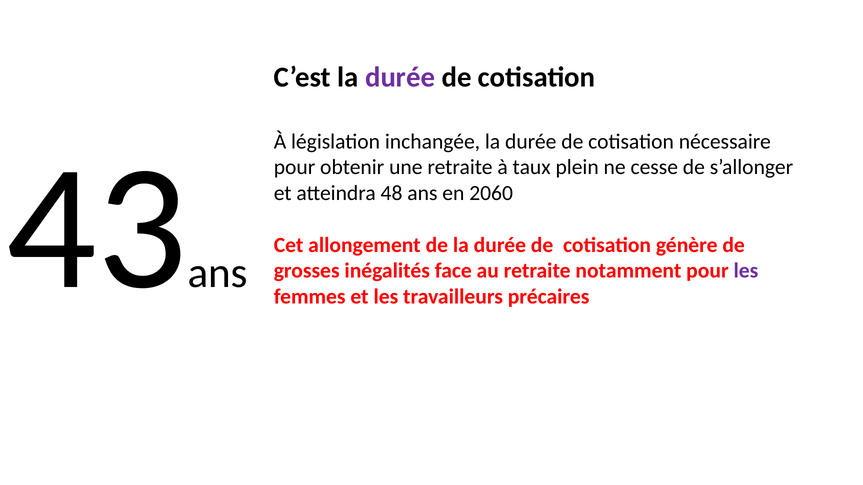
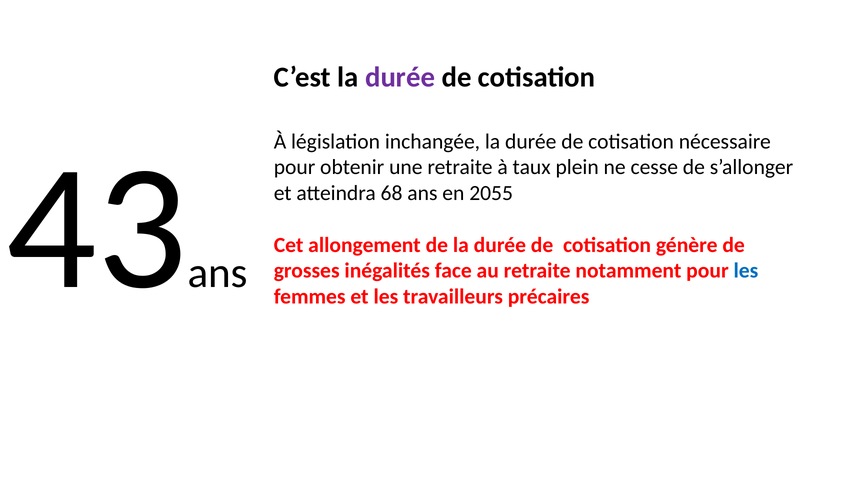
48: 48 -> 68
2060: 2060 -> 2055
les at (746, 271) colour: purple -> blue
